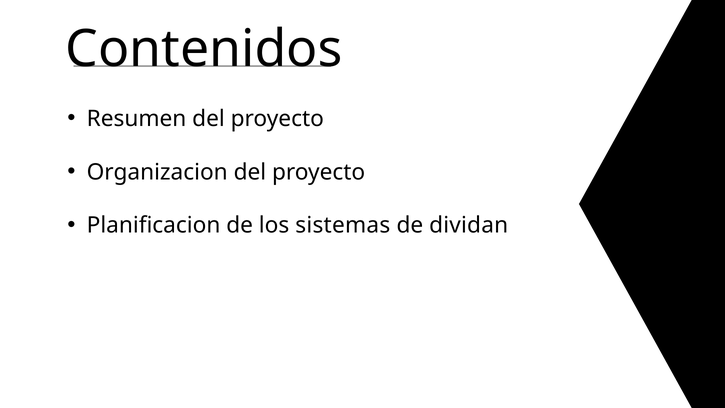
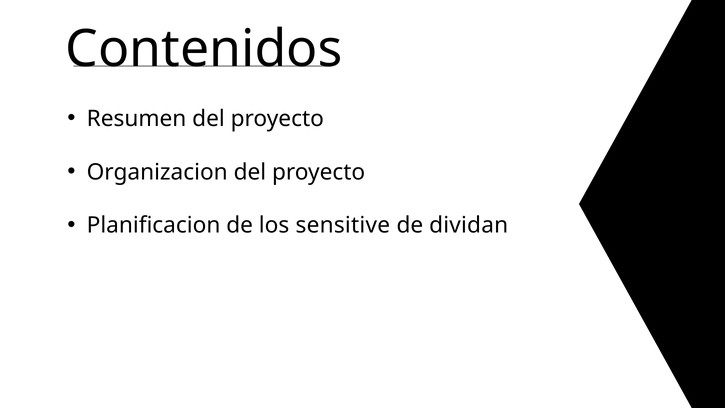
sistemas: sistemas -> sensitive
